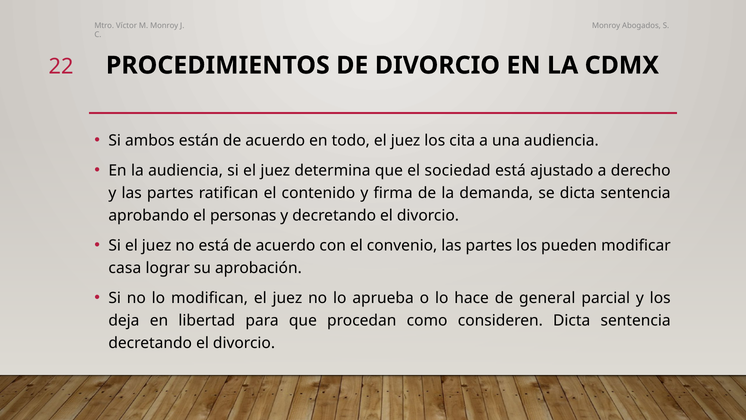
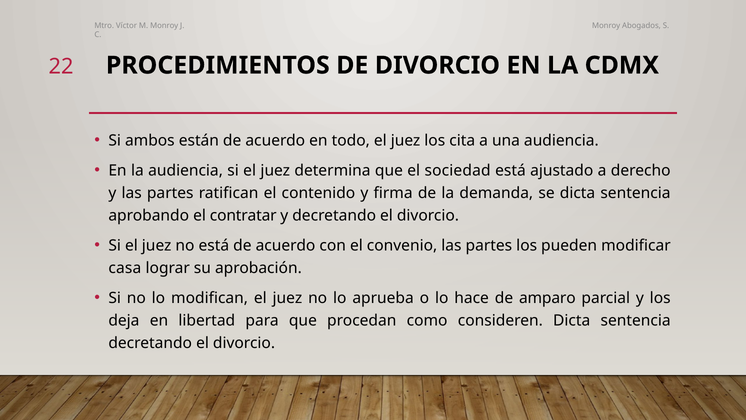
personas: personas -> contratar
general: general -> amparo
